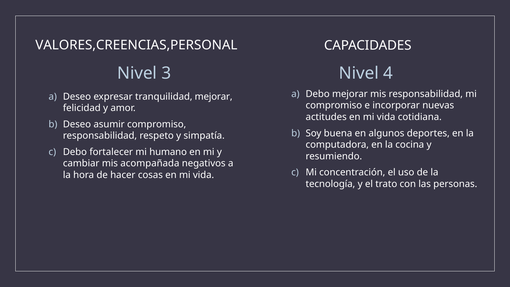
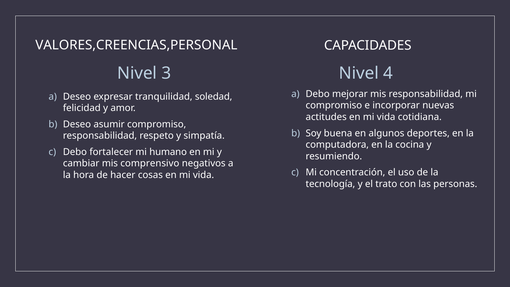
tranquilidad mejorar: mejorar -> soledad
acompañada: acompañada -> comprensivo
